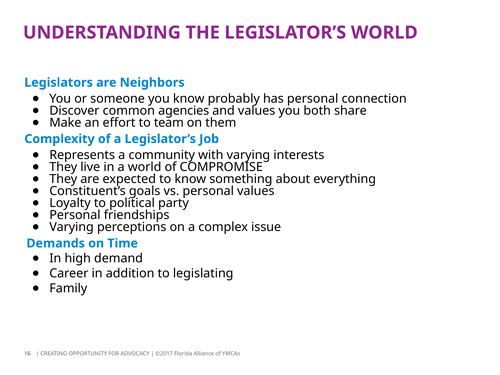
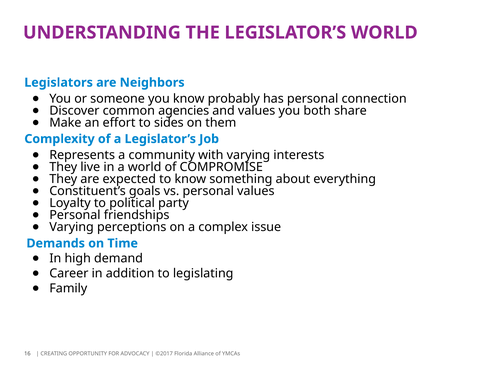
team: team -> sides
